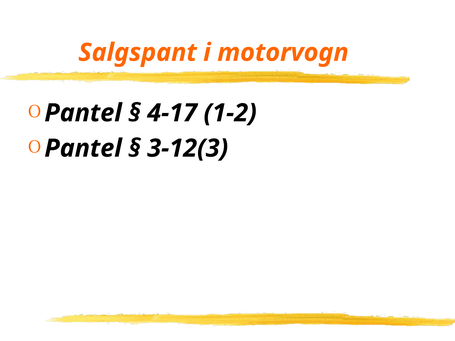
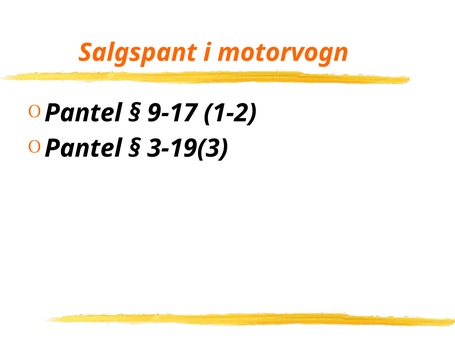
4-17: 4-17 -> 9-17
3-12(3: 3-12(3 -> 3-19(3
